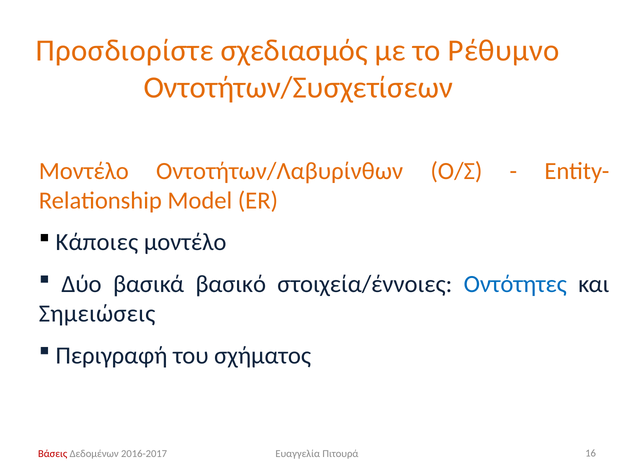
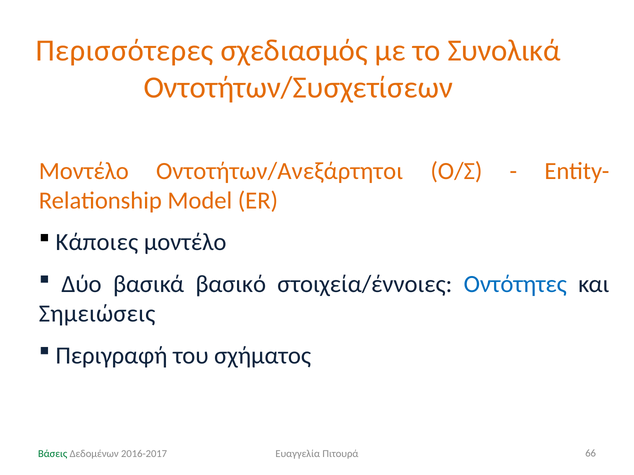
Προσδιορίστε: Προσδιορίστε -> Περισσότερες
Ρέθυμνο: Ρέθυμνο -> Συνολικά
Οντοτήτων/Λαβυρίνθων: Οντοτήτων/Λαβυρίνθων -> Οντοτήτων/Ανεξάρτητοι
Βάσεις colour: red -> green
16: 16 -> 66
